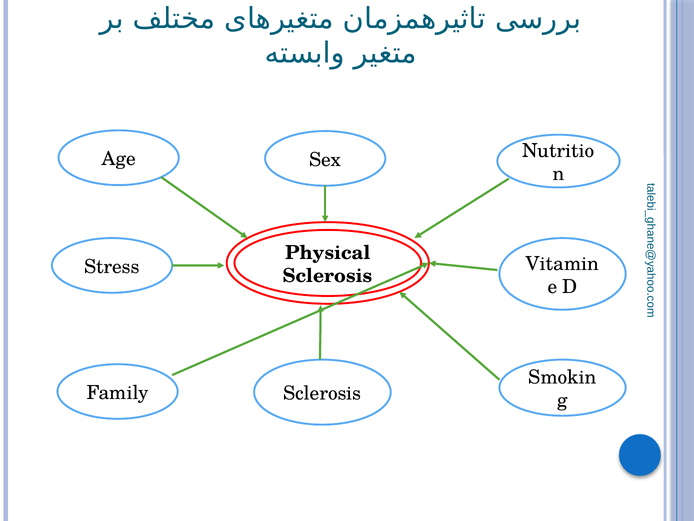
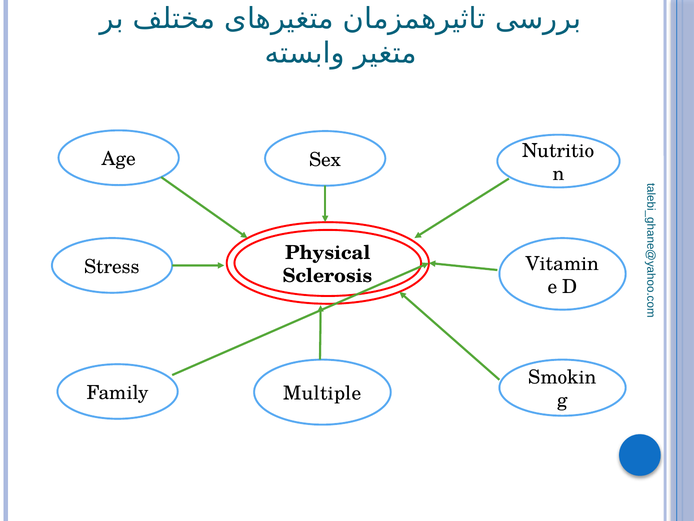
Sclerosis at (322, 393): Sclerosis -> Multiple
